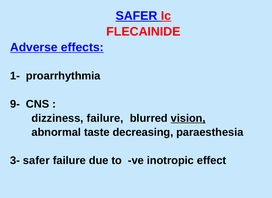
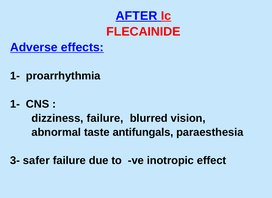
SAFER at (137, 16): SAFER -> AFTER
9- at (15, 104): 9- -> 1-
vision underline: present -> none
decreasing: decreasing -> antifungals
